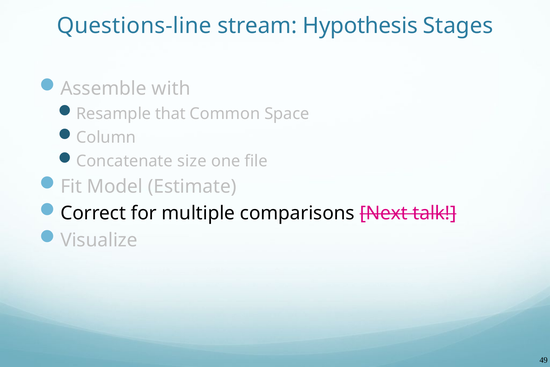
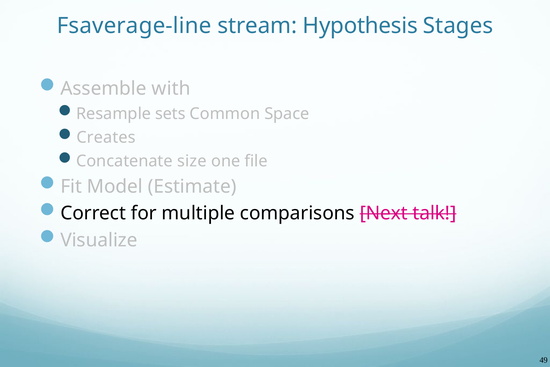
Questions-line: Questions-line -> Fsaverage-line
that: that -> sets
Column: Column -> Creates
